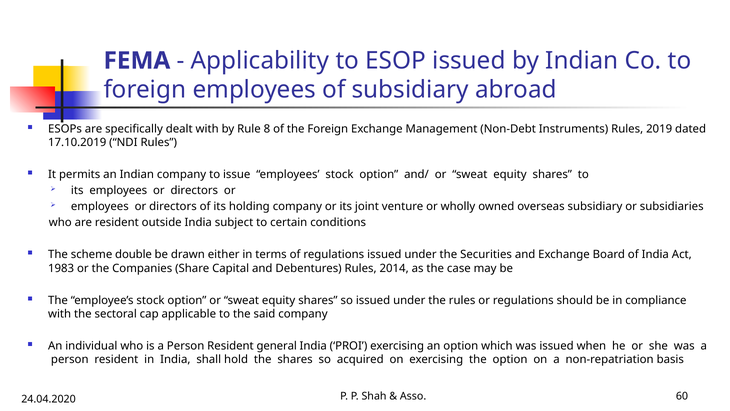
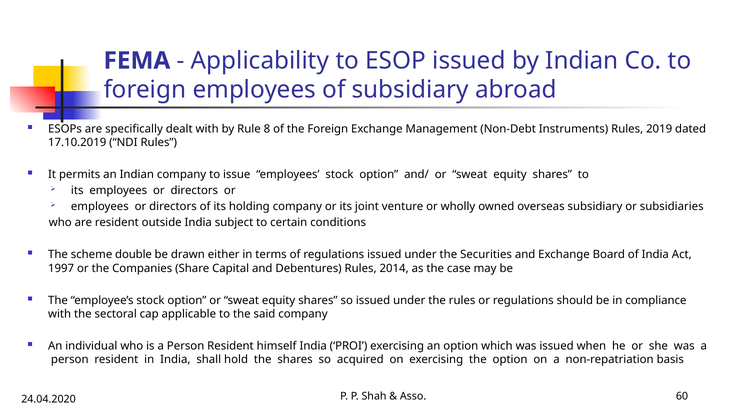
1983: 1983 -> 1997
general: general -> himself
